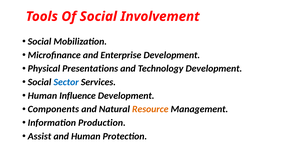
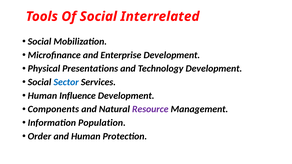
Involvement: Involvement -> Interrelated
Resource colour: orange -> purple
Production: Production -> Population
Assist: Assist -> Order
